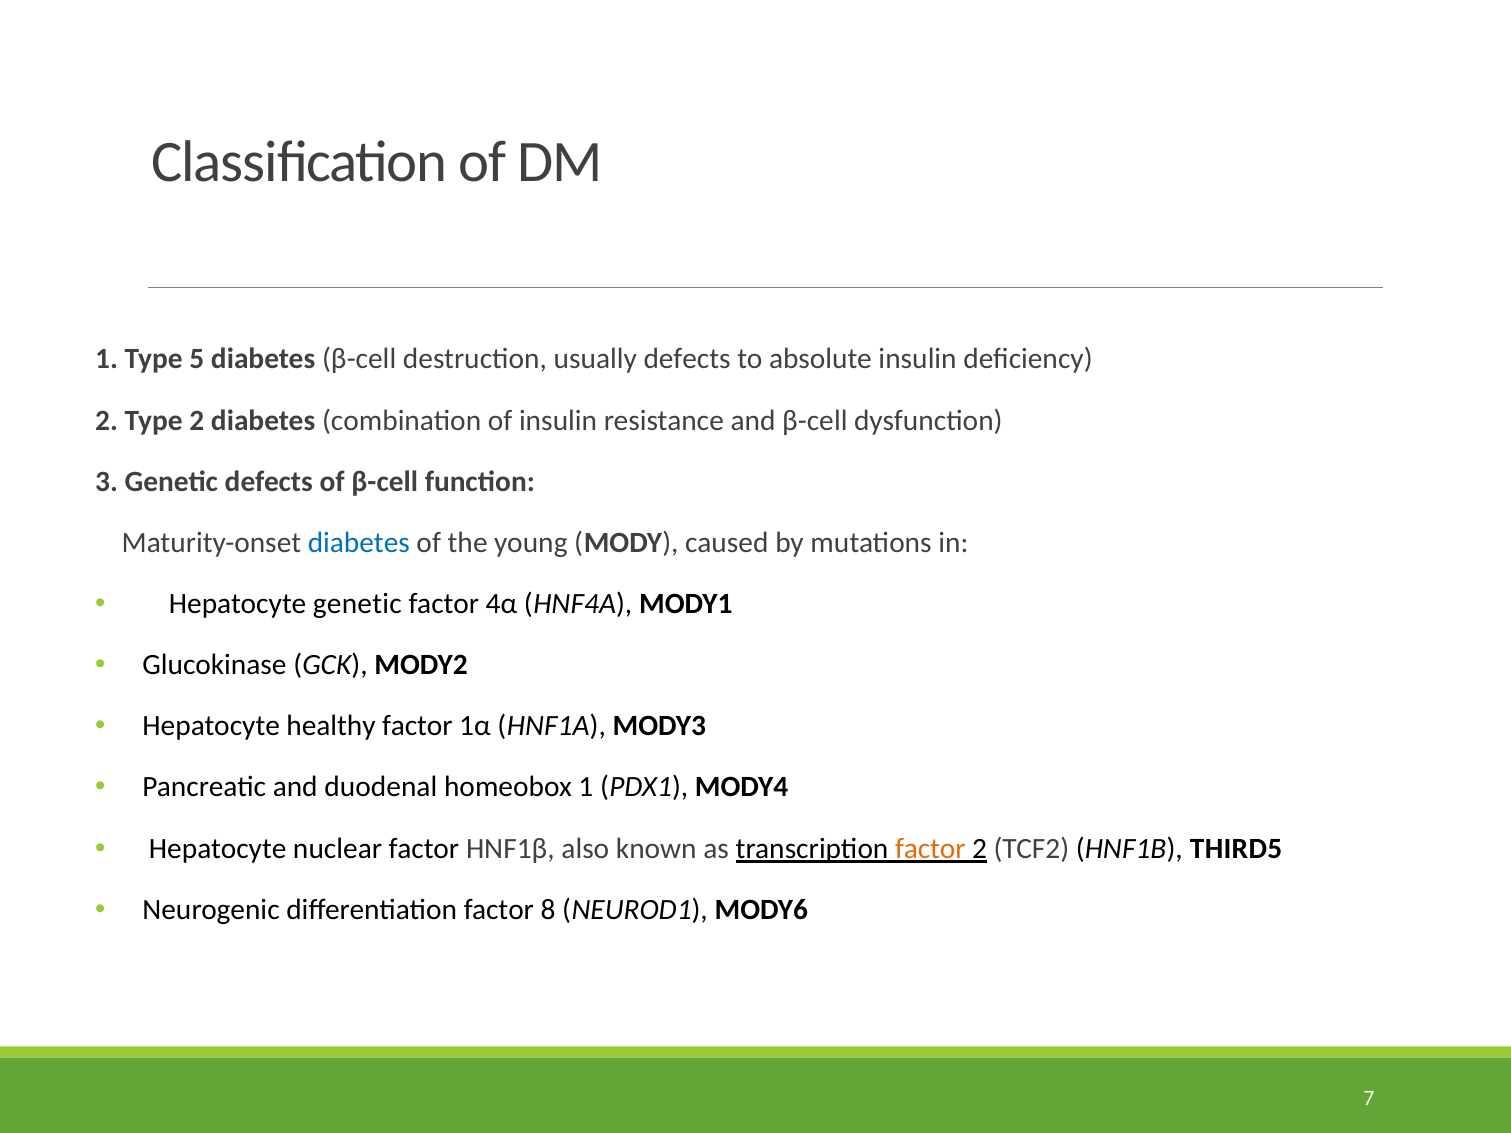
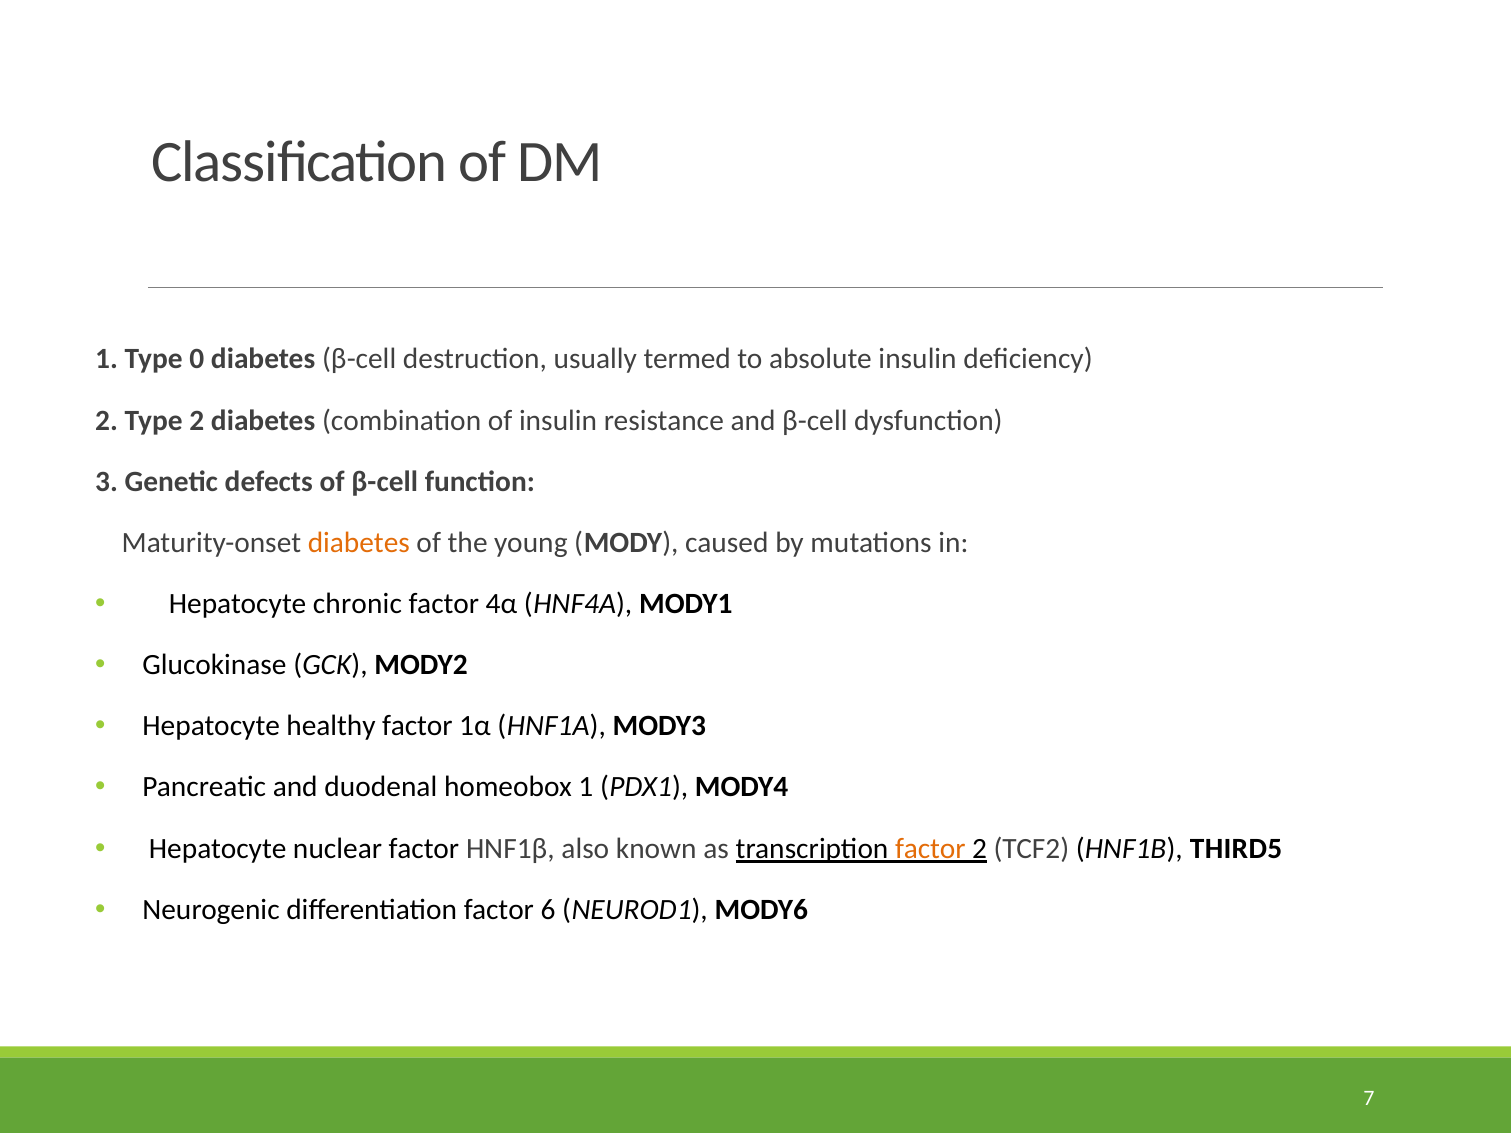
5: 5 -> 0
usually defects: defects -> termed
diabetes at (359, 543) colour: blue -> orange
Hepatocyte genetic: genetic -> chronic
8: 8 -> 6
